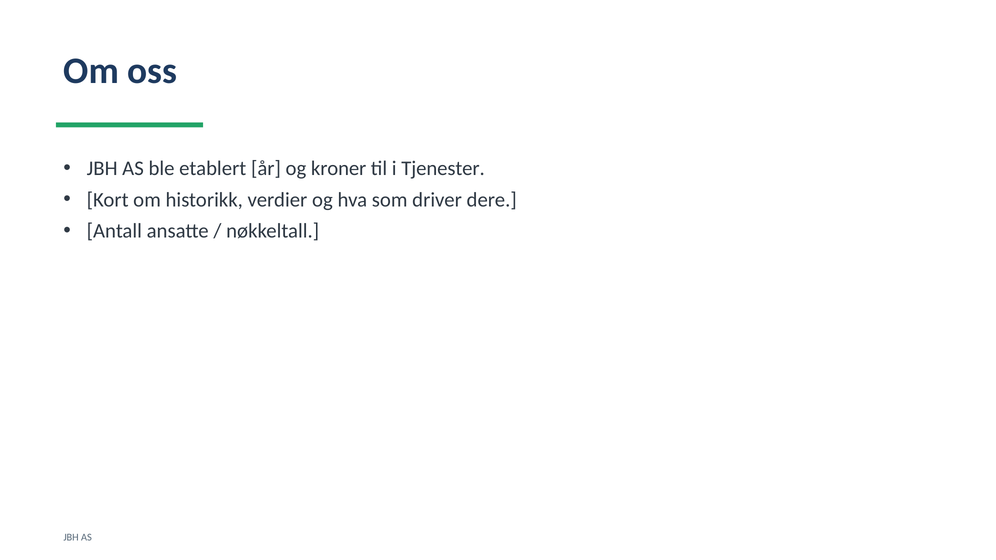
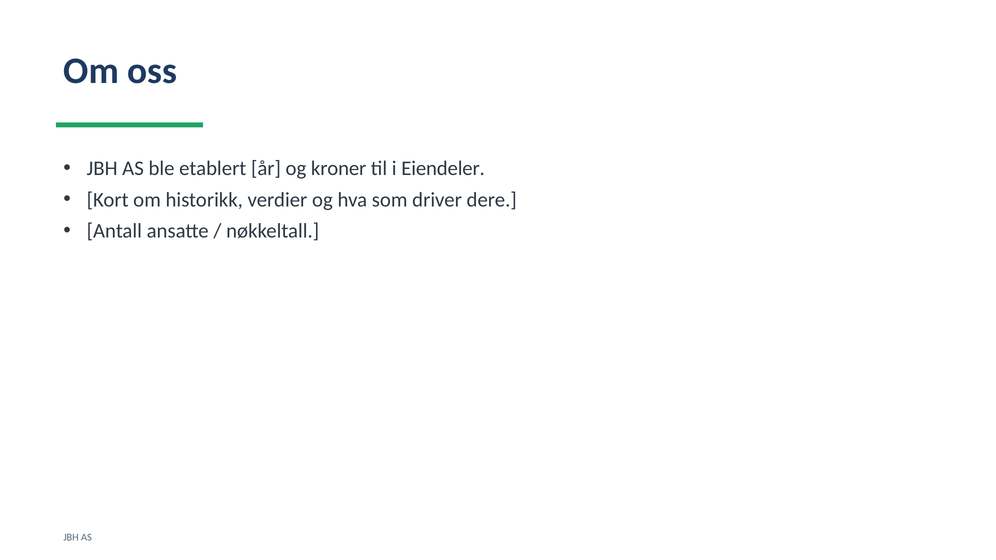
Tjenester: Tjenester -> Eiendeler
